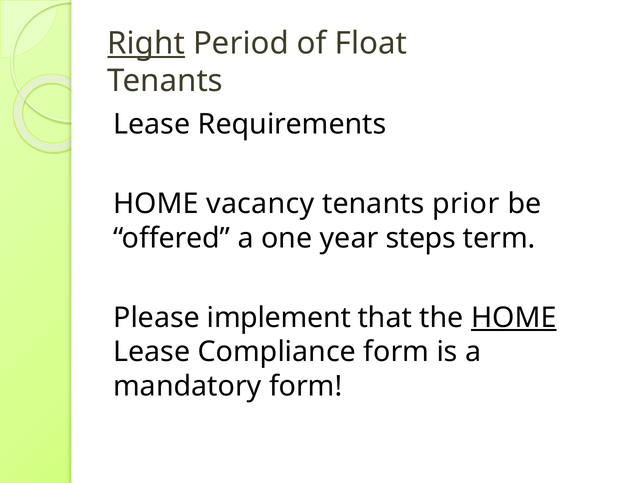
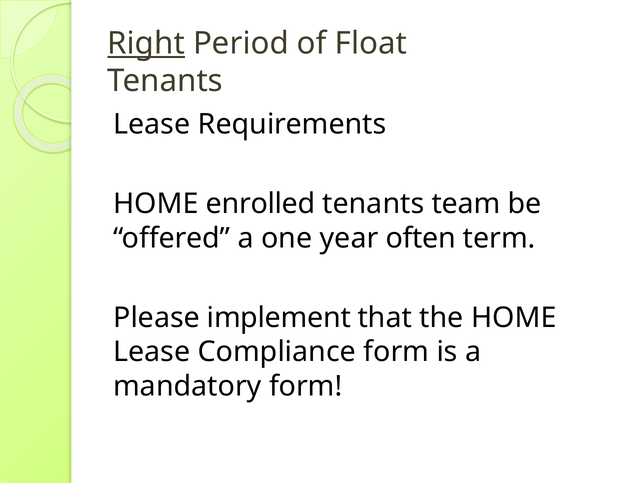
vacancy: vacancy -> enrolled
prior: prior -> team
steps: steps -> often
HOME at (514, 318) underline: present -> none
